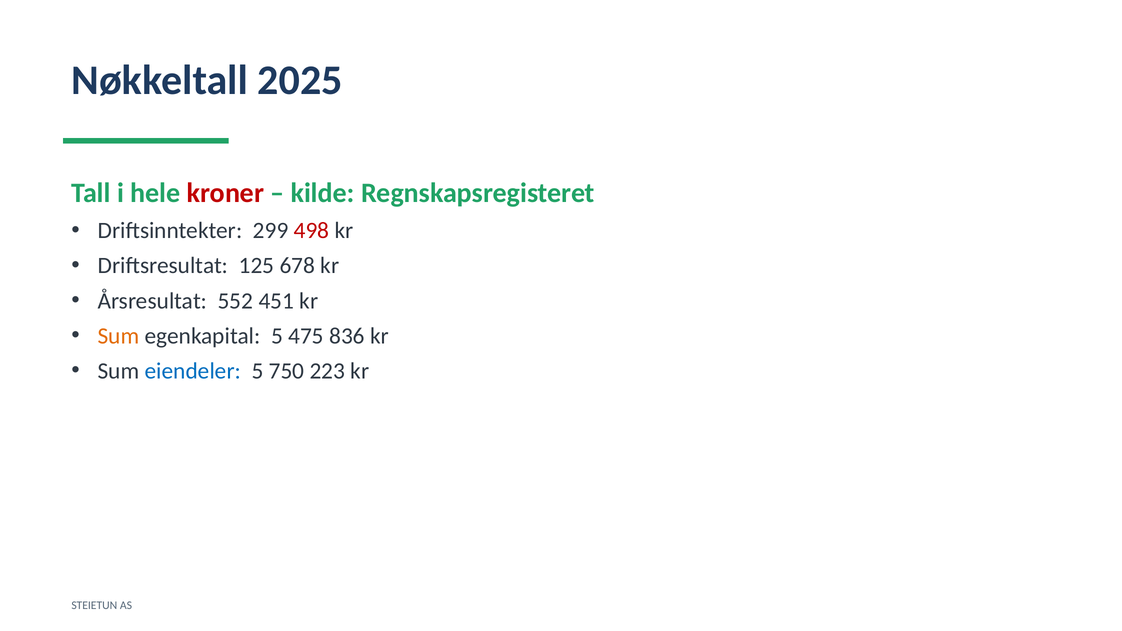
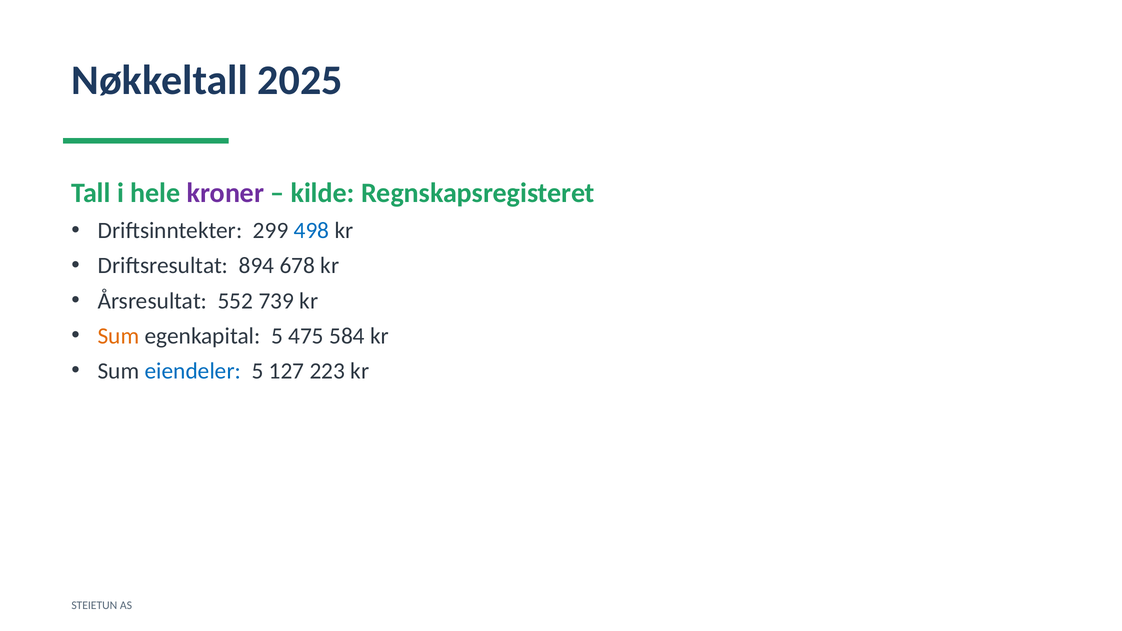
kroner colour: red -> purple
498 colour: red -> blue
125: 125 -> 894
451: 451 -> 739
836: 836 -> 584
750: 750 -> 127
